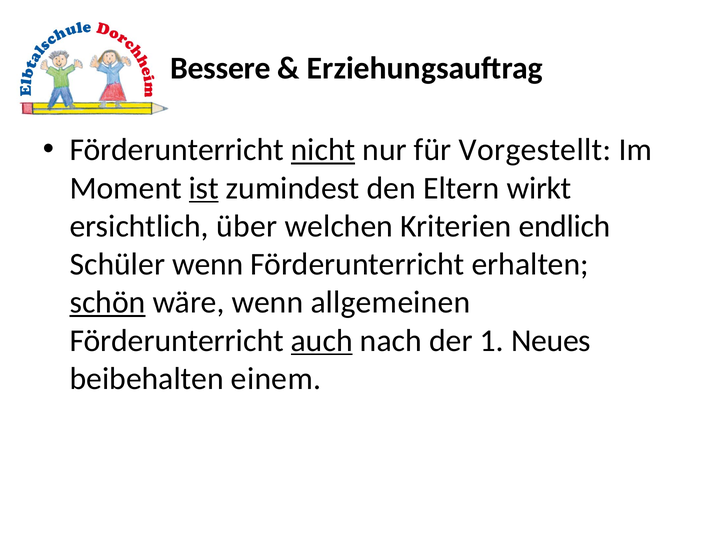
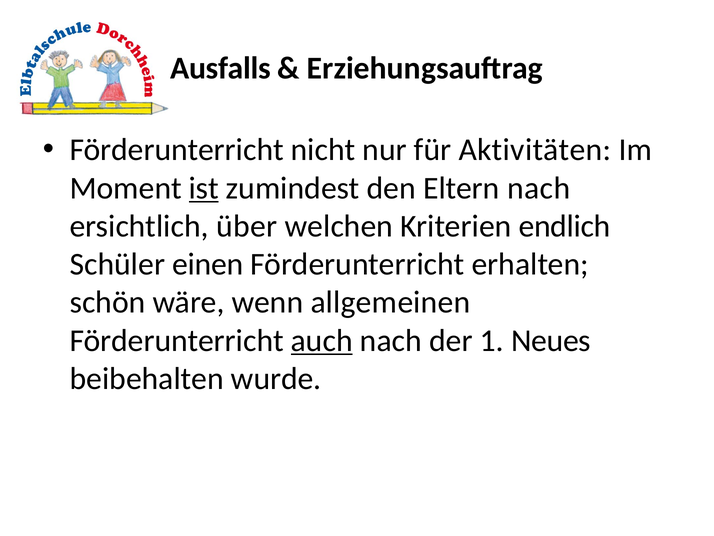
Bessere: Bessere -> Ausfalls
nicht underline: present -> none
Vorgestellt: Vorgestellt -> Aktivitäten
Eltern wirkt: wirkt -> nach
Schüler wenn: wenn -> einen
schön underline: present -> none
einem: einem -> wurde
